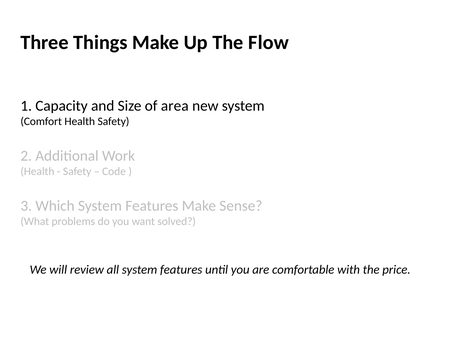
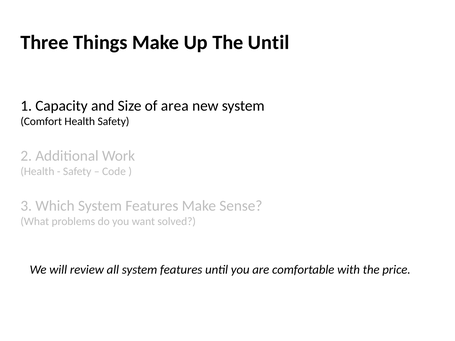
The Flow: Flow -> Until
